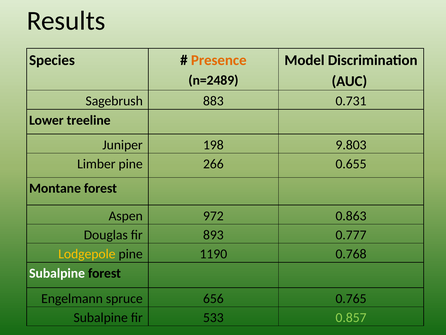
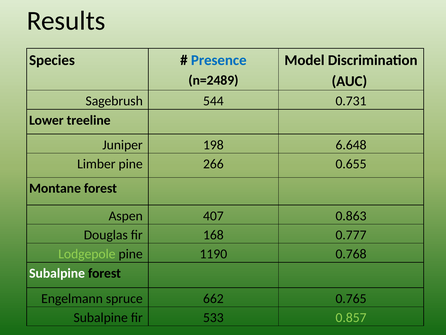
Presence colour: orange -> blue
883: 883 -> 544
9.803: 9.803 -> 6.648
972: 972 -> 407
893: 893 -> 168
Lodgepole colour: yellow -> light green
656: 656 -> 662
